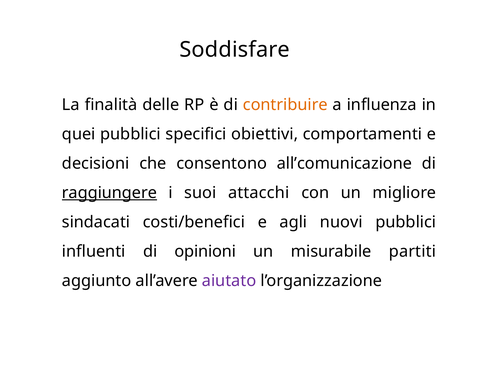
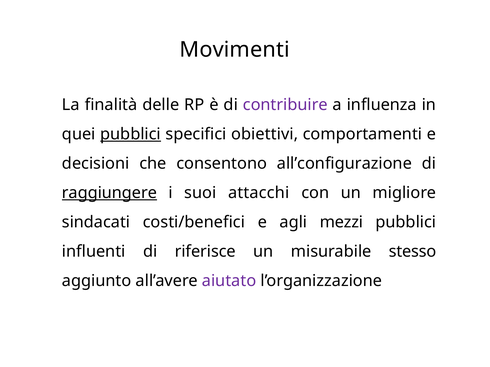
Soddisfare: Soddisfare -> Movimenti
contribuire colour: orange -> purple
pubblici at (131, 134) underline: none -> present
all’comunicazione: all’comunicazione -> all’configurazione
nuovi: nuovi -> mezzi
opinioni: opinioni -> riferisce
partiti: partiti -> stesso
